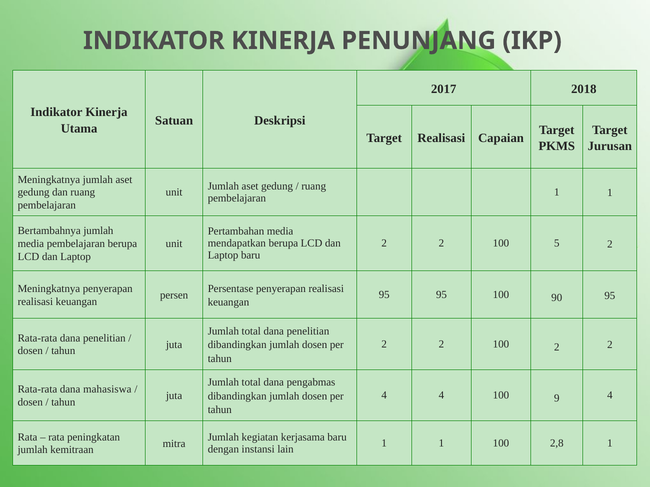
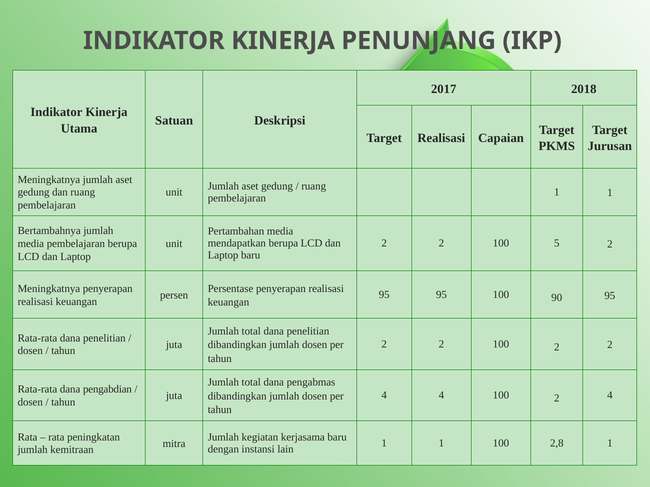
mahasiswa: mahasiswa -> pengabdian
4 100 9: 9 -> 2
